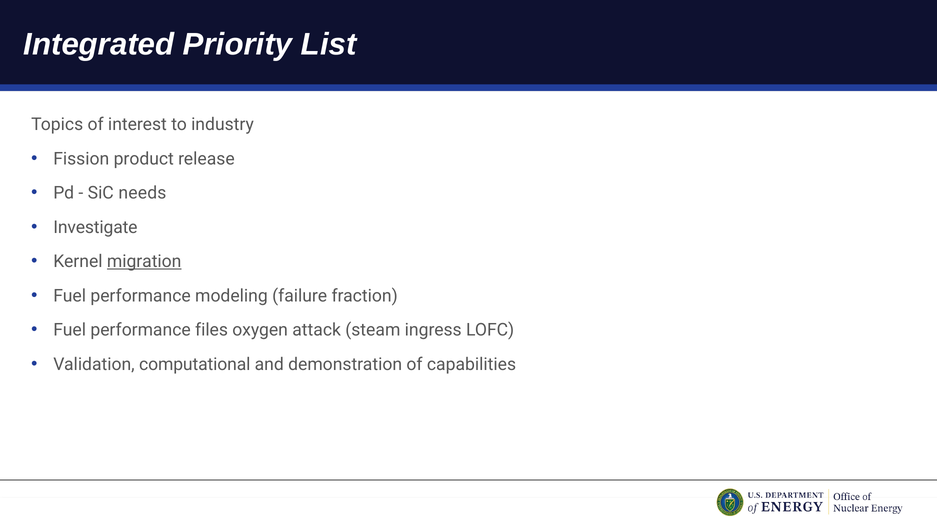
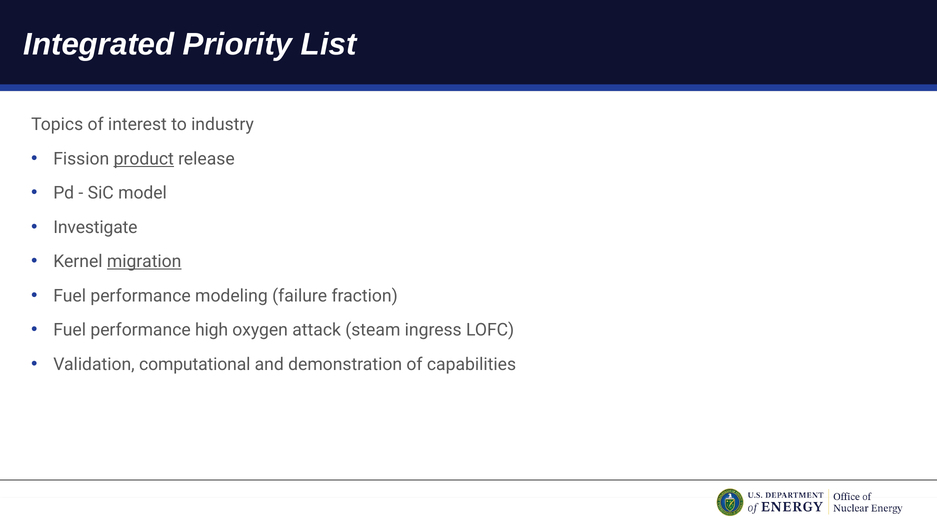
product underline: none -> present
needs: needs -> model
files: files -> high
